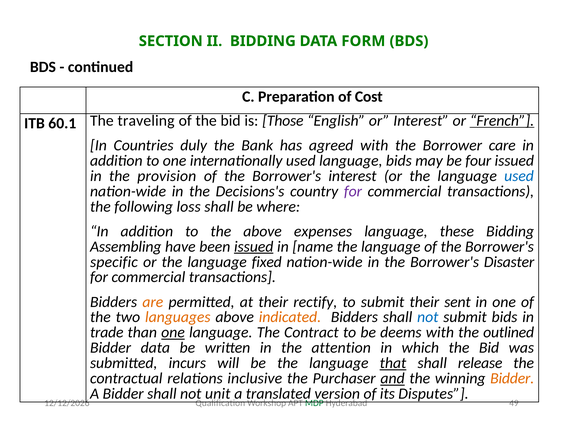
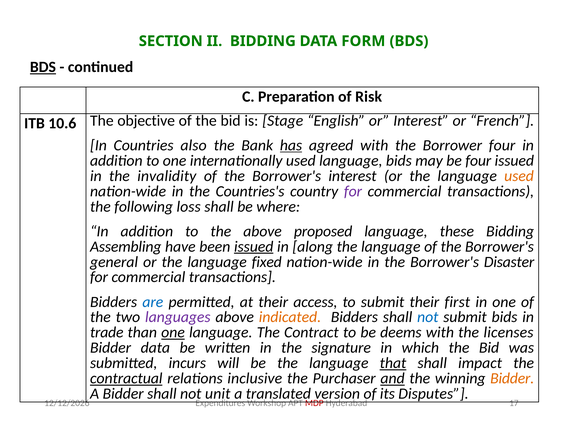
BDS at (43, 67) underline: none -> present
Cost: Cost -> Risk
60.1: 60.1 -> 10.6
traveling: traveling -> objective
Those: Those -> Stage
French underline: present -> none
duly: duly -> also
has underline: none -> present
Borrower care: care -> four
provision: provision -> invalidity
used at (519, 176) colour: blue -> orange
Decisions's: Decisions's -> Countries's
expenses: expenses -> proposed
name: name -> along
specific: specific -> general
are colour: orange -> blue
rectify: rectify -> access
sent: sent -> first
languages colour: orange -> purple
outlined: outlined -> licenses
attention: attention -> signature
release: release -> impact
contractual underline: none -> present
Qualification: Qualification -> Expenditures
MDP colour: green -> red
49: 49 -> 17
